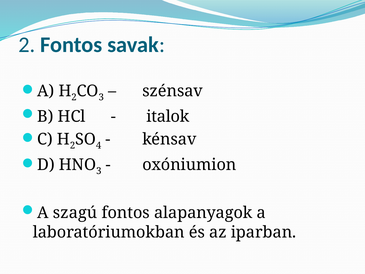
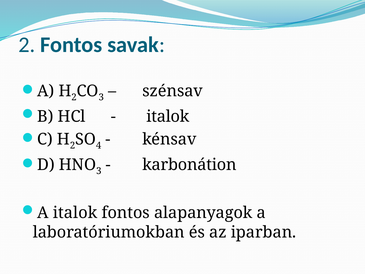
oxóniumion: oxóniumion -> karbonátion
A szagú: szagú -> italok
